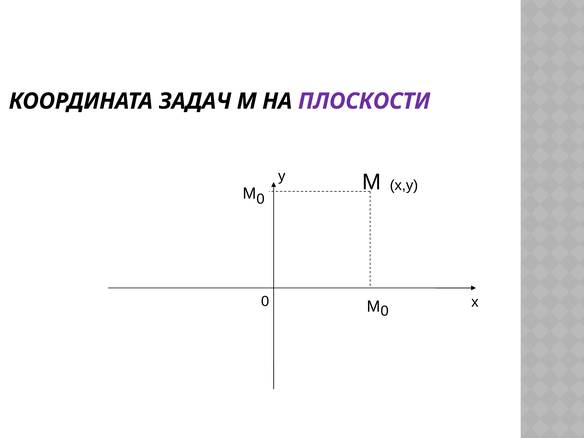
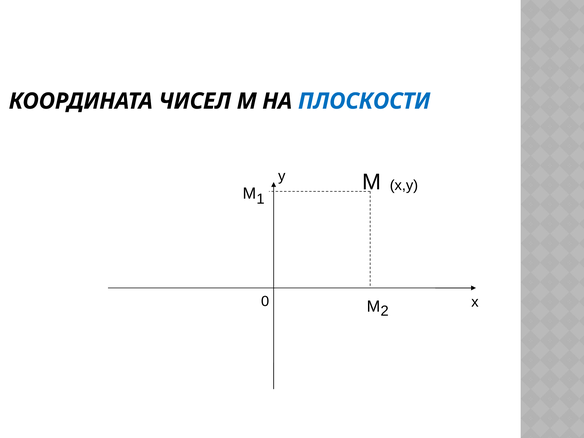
ЗАДАЧ: ЗАДАЧ -> ЧИСЕЛ
ПЛОСКОСТИ colour: purple -> blue
0 at (261, 199): 0 -> 1
0 at (385, 311): 0 -> 2
